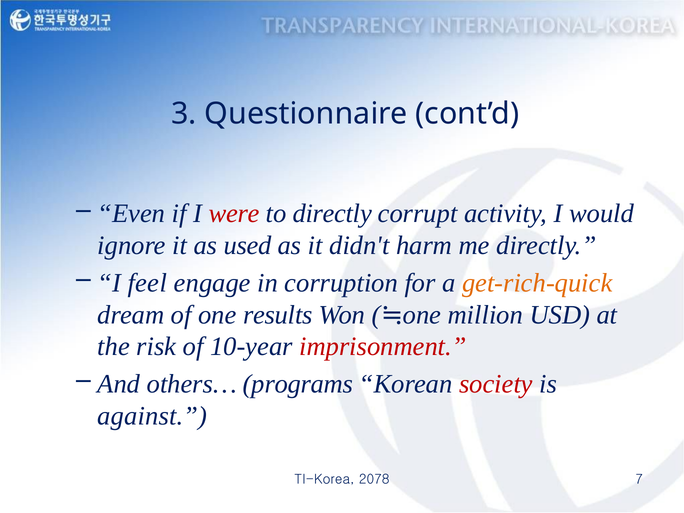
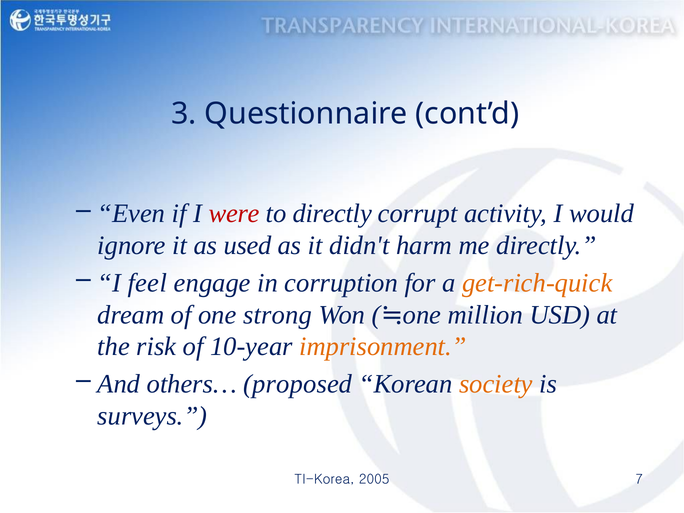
results: results -> strong
imprisonment colour: red -> orange
programs: programs -> proposed
society colour: red -> orange
against: against -> surveys
2078: 2078 -> 2005
